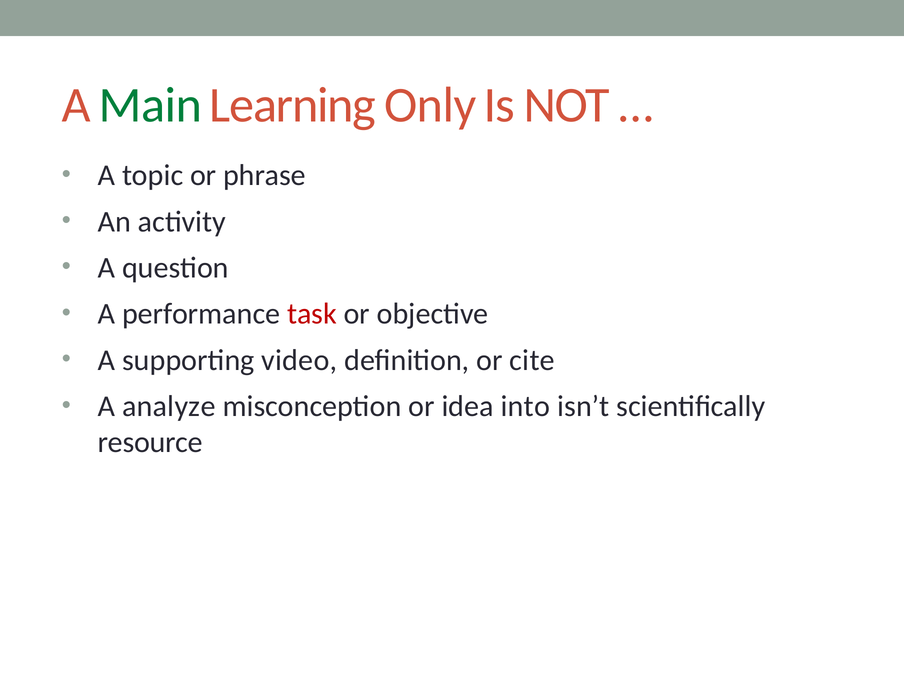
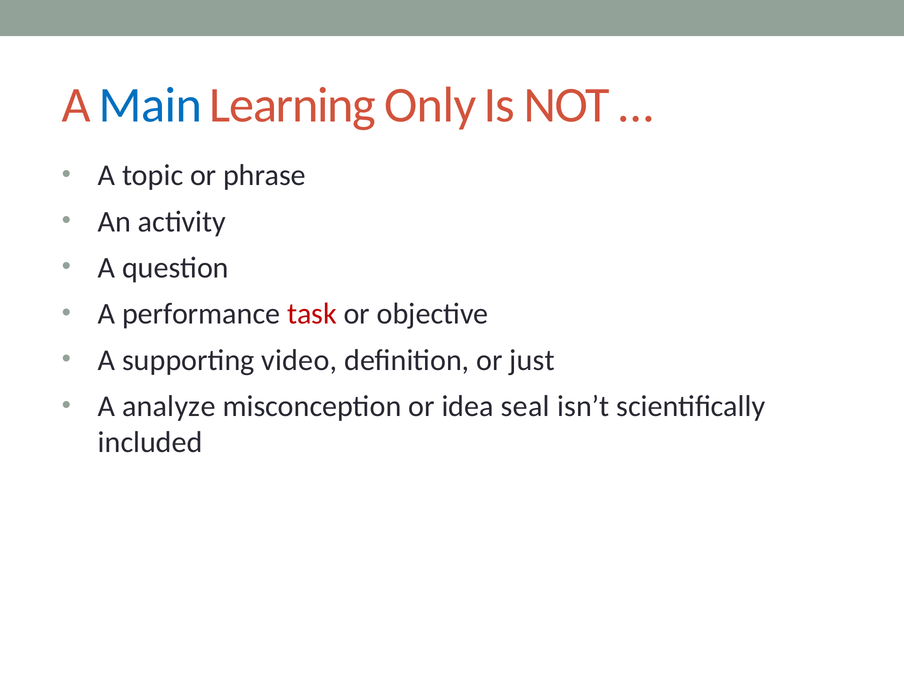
Main colour: green -> blue
cite: cite -> just
into: into -> seal
resource: resource -> included
